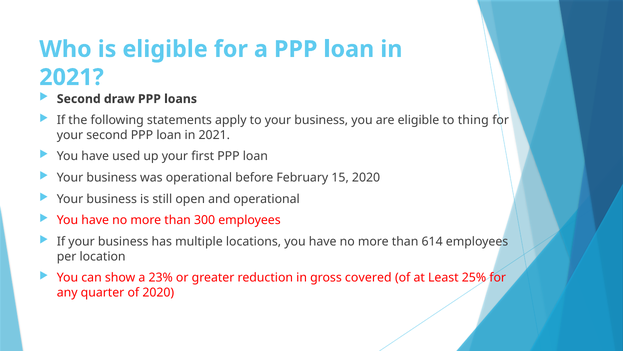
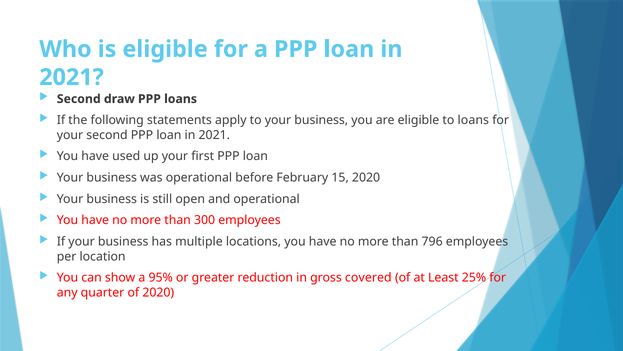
to thing: thing -> loans
614: 614 -> 796
23%: 23% -> 95%
